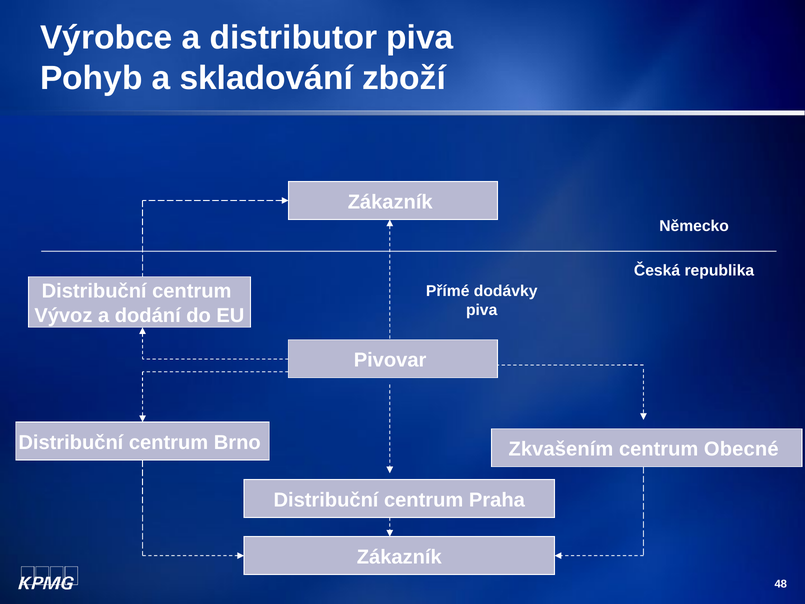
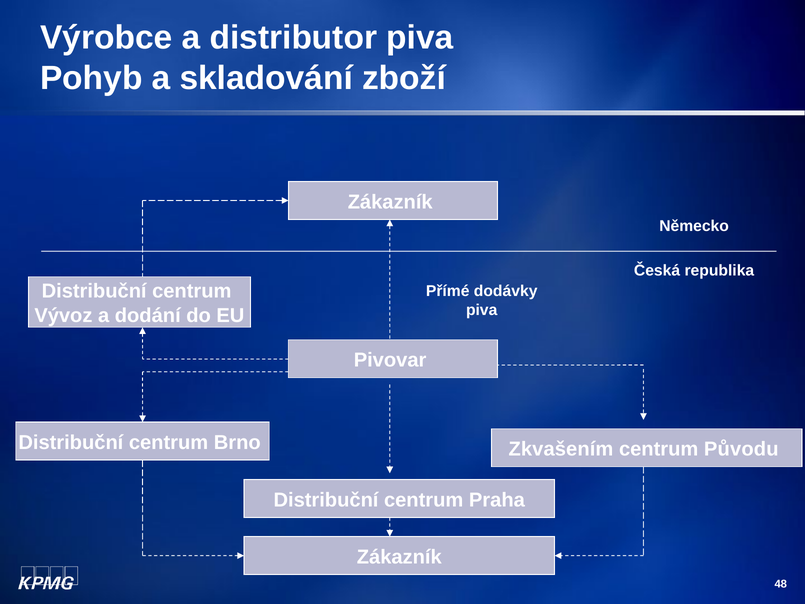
Obecné: Obecné -> Původu
